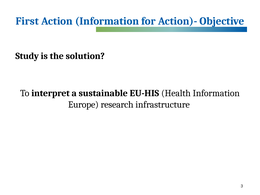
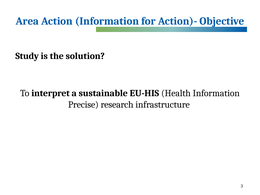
First: First -> Area
Europe: Europe -> Precise
